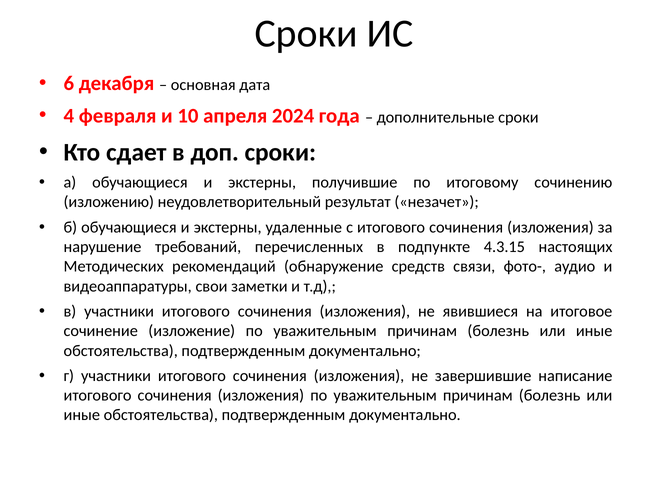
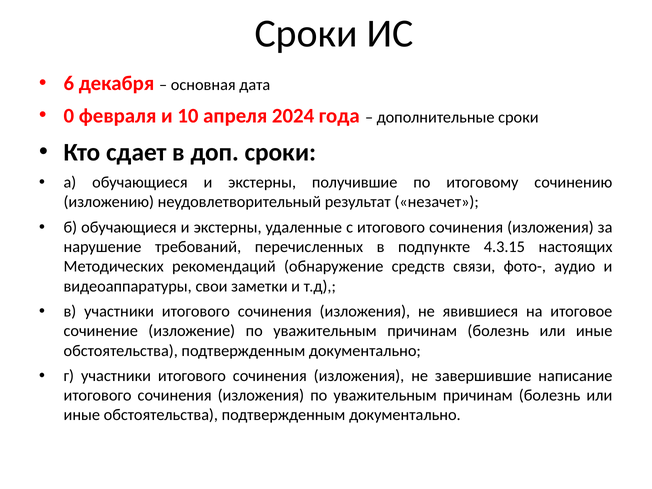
4: 4 -> 0
